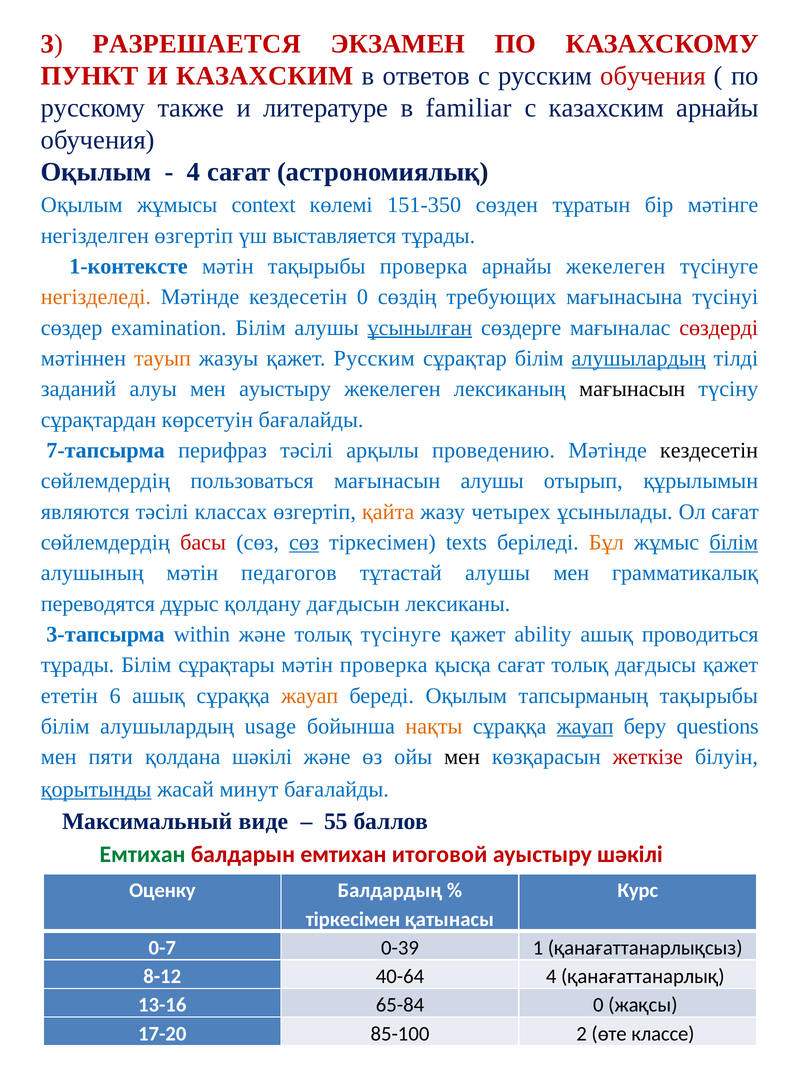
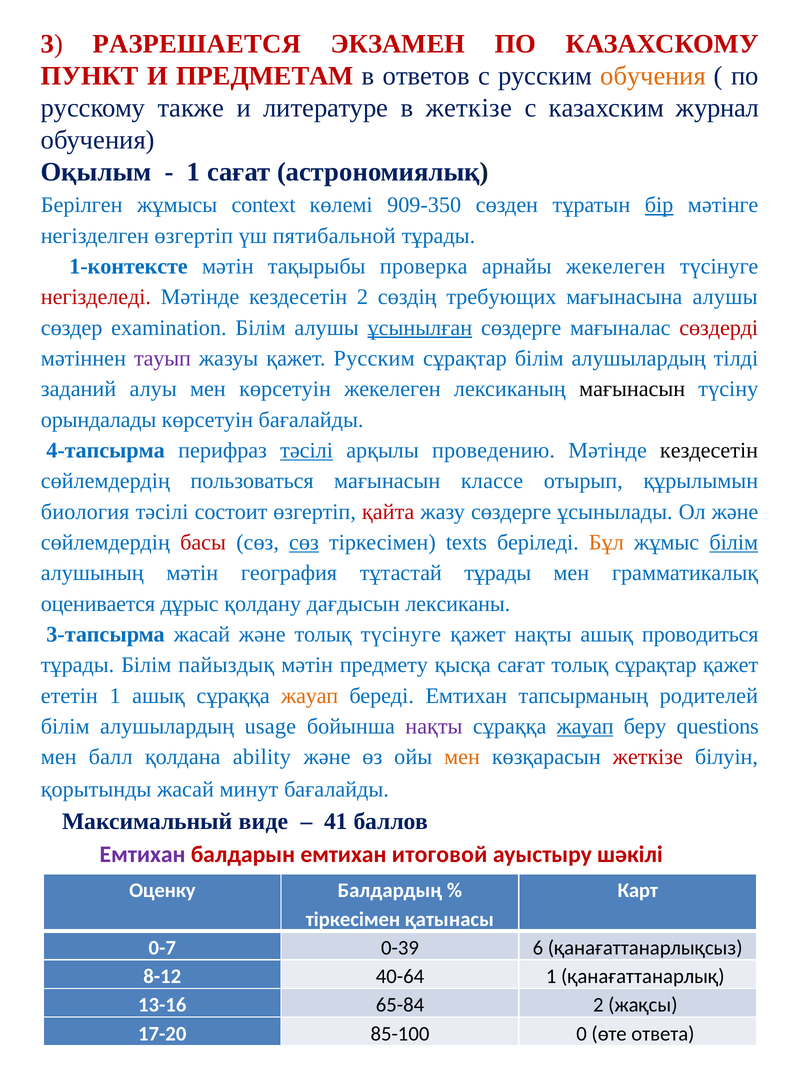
И КАЗАХСКИМ: КАЗАХСКИМ -> ПРЕДМЕТАМ
обучения at (653, 76) colour: red -> orange
в familiar: familiar -> жеткізе
казахским арнайы: арнайы -> журнал
4 at (194, 172): 4 -> 1
Оқылым at (82, 205): Оқылым -> Берілген
151-350: 151-350 -> 909-350
бір underline: none -> present
выставляется: выставляется -> пятибальной
негізделеді colour: orange -> red
кездесетін 0: 0 -> 2
мағынасына түсінуі: түсінуі -> алушы
тауып colour: orange -> purple
алушылардың at (639, 358) underline: present -> none
мен ауыстыру: ауыстыру -> көрсетуін
сұрақтардан: сұрақтардан -> орындалады
7-тапсырма: 7-тапсырма -> 4-тапсырма
тәсілі at (307, 450) underline: none -> present
мағынасын алушы: алушы -> классе
являются: являются -> биология
классах: классах -> состоит
қайта colour: orange -> red
жазу четырех: четырех -> сөздерге
Ол сағат: сағат -> және
педагогов: педагогов -> география
тұтастай алушы: алушы -> тұрады
переводятся: переводятся -> оценивается
3-тапсырма within: within -> жасай
қажет ability: ability -> нақты
сұрақтары: сұрақтары -> пайыздық
мәтін проверка: проверка -> предмету
толық дағдысы: дағдысы -> сұрақтар
ететін 6: 6 -> 1
береді Оқылым: Оқылым -> Емтихан
тапсырманың тақырыбы: тақырыбы -> родителей
нақты at (434, 726) colour: orange -> purple
пяти: пяти -> балл
қолдана шәкілі: шәкілі -> ability
мен at (462, 757) colour: black -> orange
қорытынды underline: present -> none
55: 55 -> 41
Емтихан at (142, 854) colour: green -> purple
Курс: Курс -> Карт
1: 1 -> 6
40-64 4: 4 -> 1
65-84 0: 0 -> 2
2: 2 -> 0
классе: классе -> ответа
